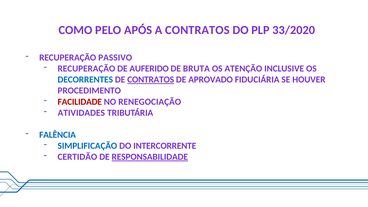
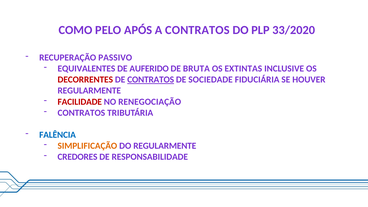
RECUPERAÇÃO at (86, 69): RECUPERAÇÃO -> EQUIVALENTES
ATENÇÃO: ATENÇÃO -> EXTINTAS
DECORRENTES colour: blue -> red
APROVADO: APROVADO -> SOCIEDADE
PROCEDIMENTO at (89, 91): PROCEDIMENTO -> REGULARMENTE
ATIVIDADES at (81, 113): ATIVIDADES -> CONTRATOS
SIMPLIFICAÇÃO colour: blue -> orange
DO INTERCORRENTE: INTERCORRENTE -> REGULARMENTE
CERTIDÃO: CERTIDÃO -> CREDORES
RESPONSABILIDADE underline: present -> none
